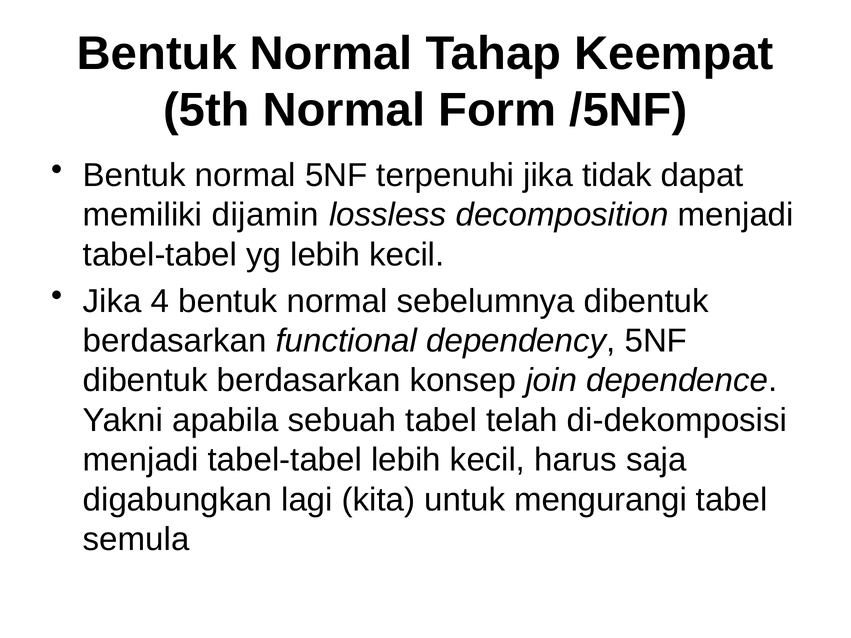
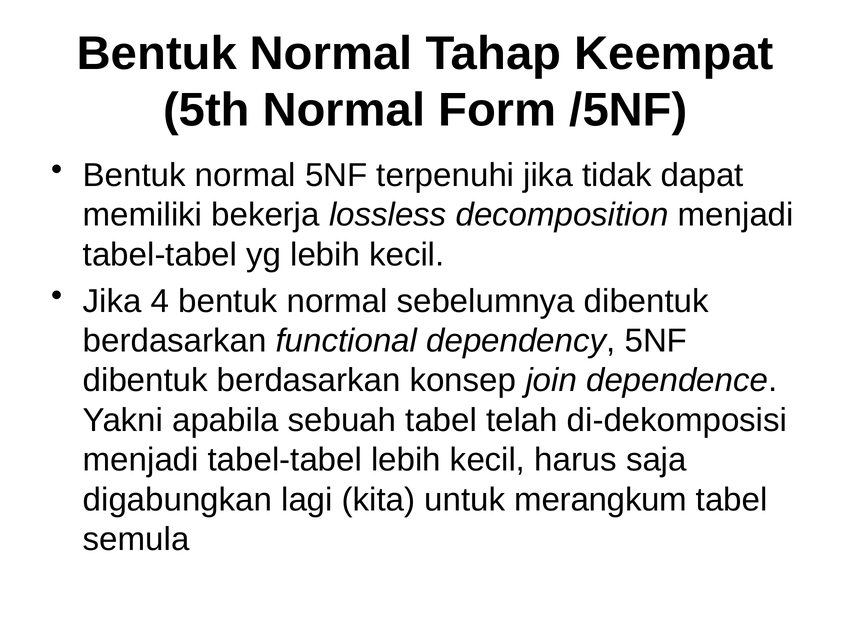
dijamin: dijamin -> bekerja
mengurangi: mengurangi -> merangkum
